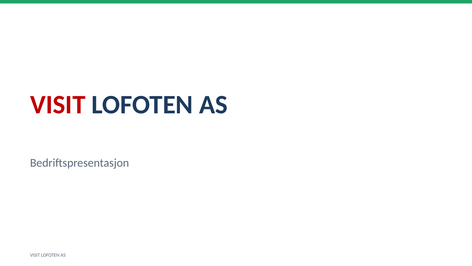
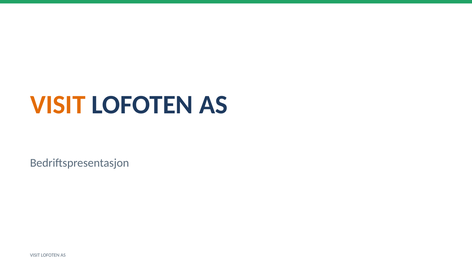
VISIT at (58, 105) colour: red -> orange
